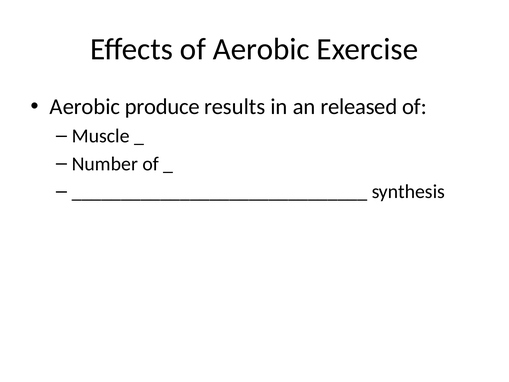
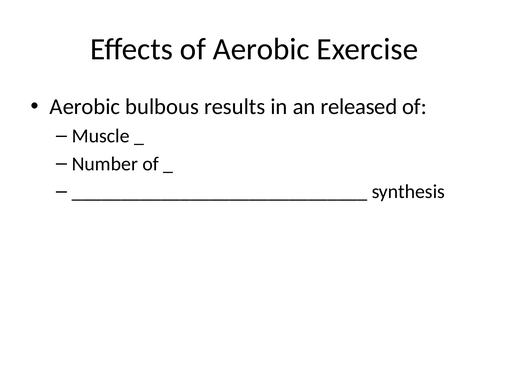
produce: produce -> bulbous
